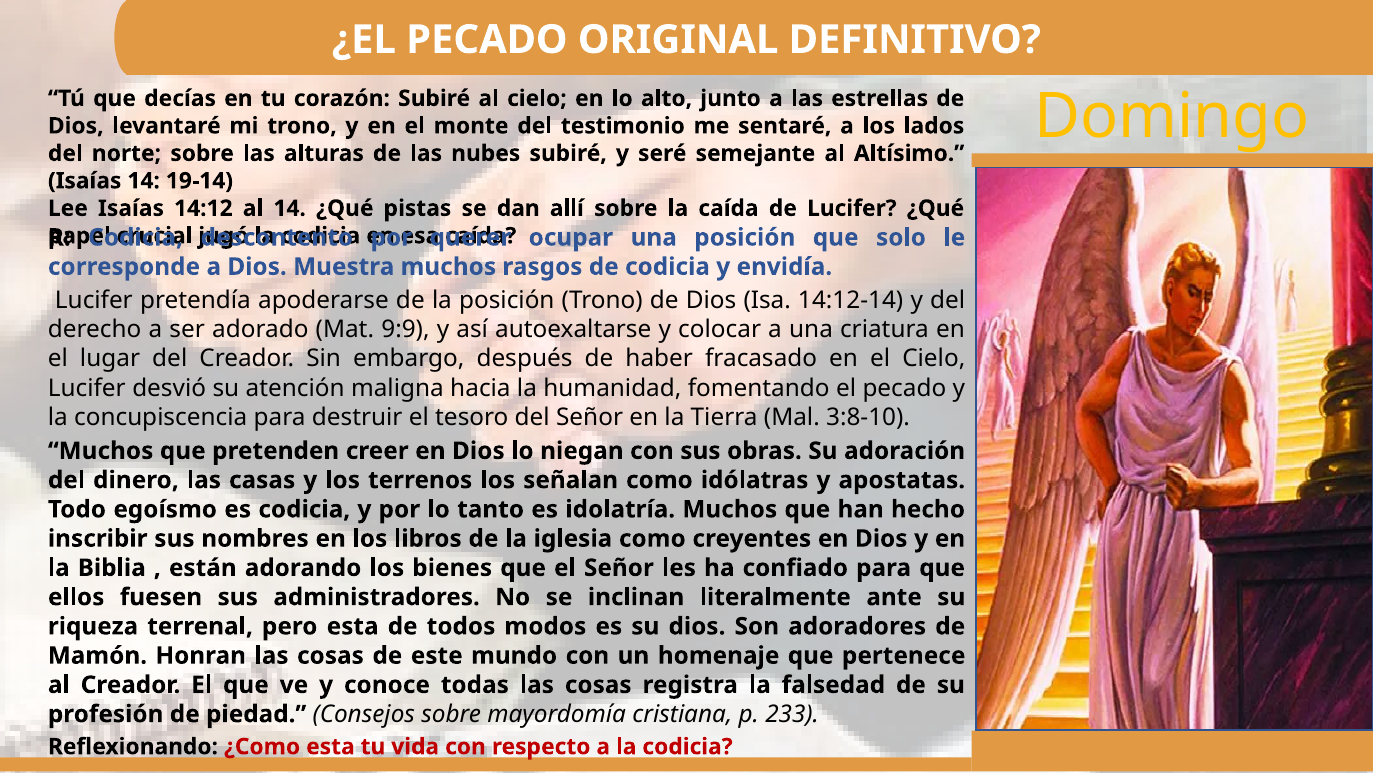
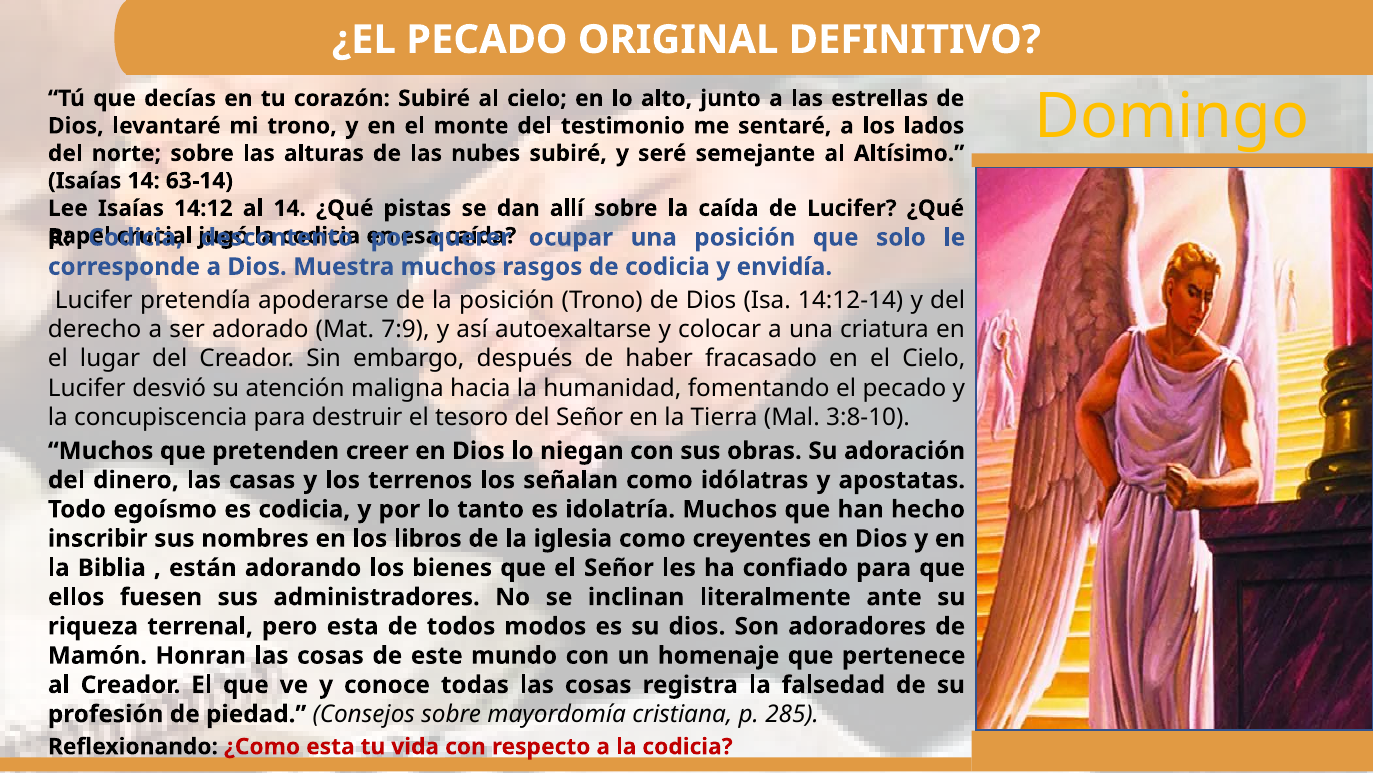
19-14: 19-14 -> 63-14
9:9: 9:9 -> 7:9
233: 233 -> 285
